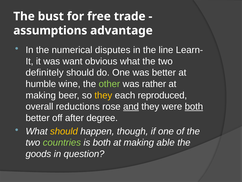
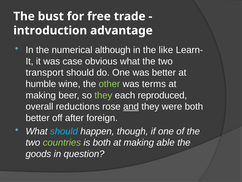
assumptions: assumptions -> introduction
disputes: disputes -> although
line: line -> like
want: want -> case
definitely: definitely -> transport
rather: rather -> terms
they at (103, 95) colour: yellow -> light green
both at (194, 106) underline: present -> none
degree: degree -> foreign
should at (64, 131) colour: yellow -> light blue
